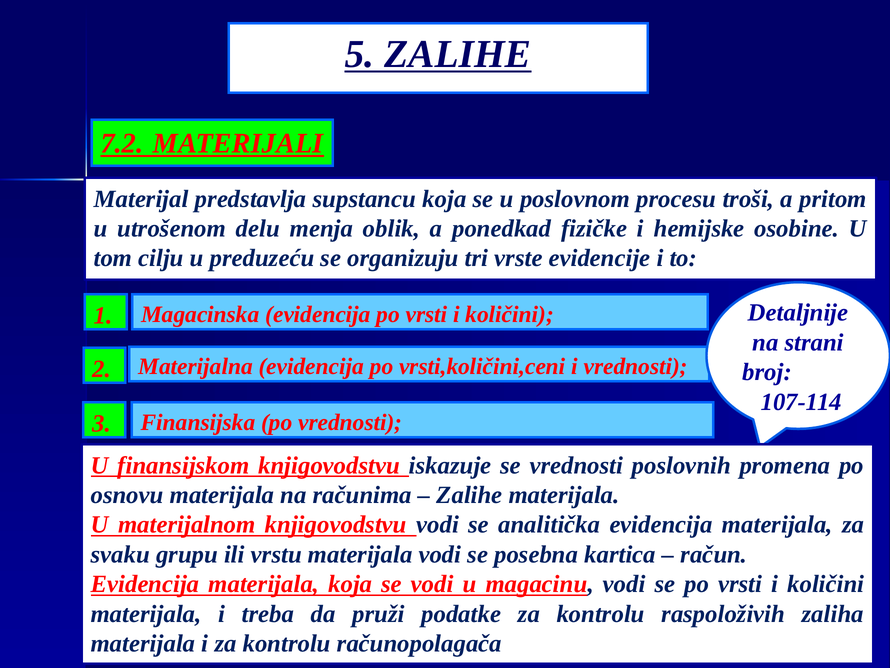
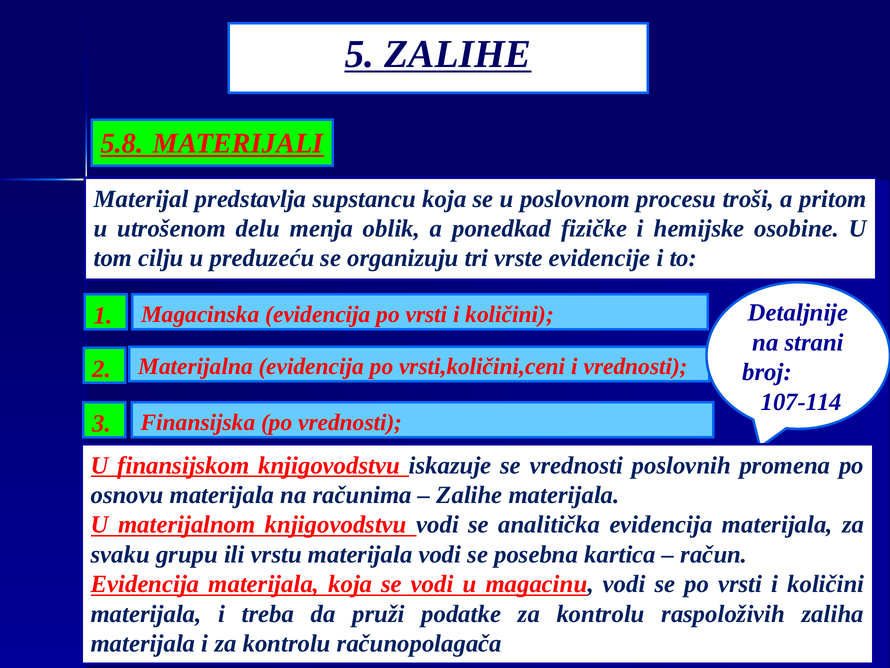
7.2: 7.2 -> 5.8
